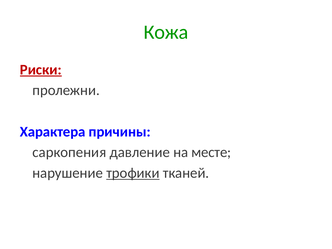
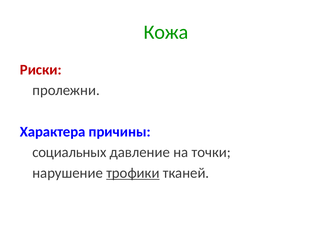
Риски underline: present -> none
саркопения: саркопения -> социальных
месте: месте -> точки
